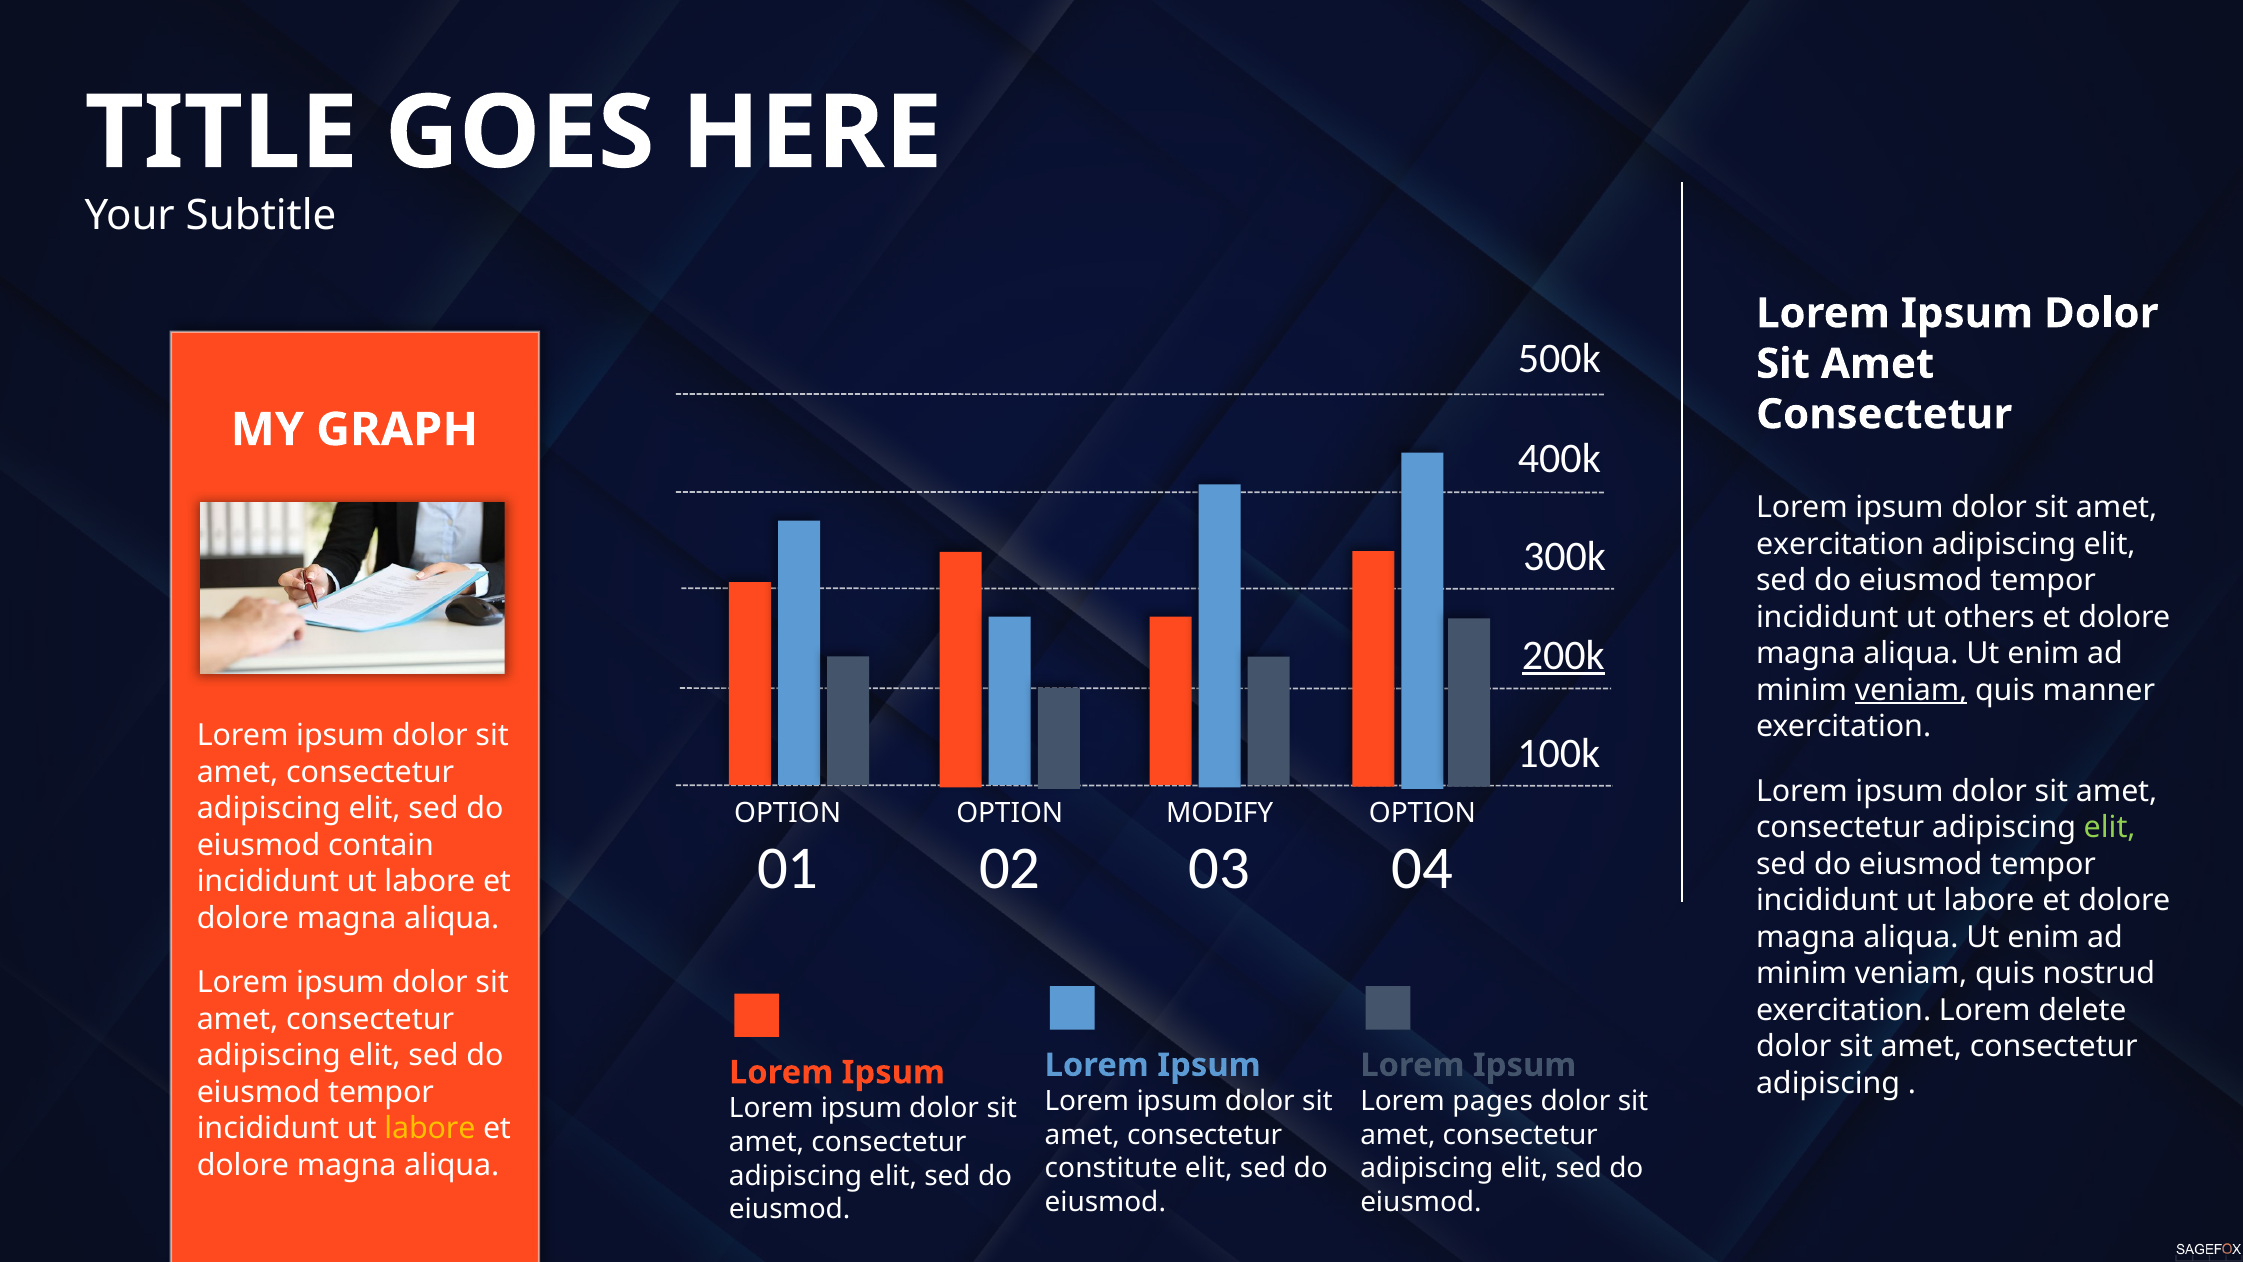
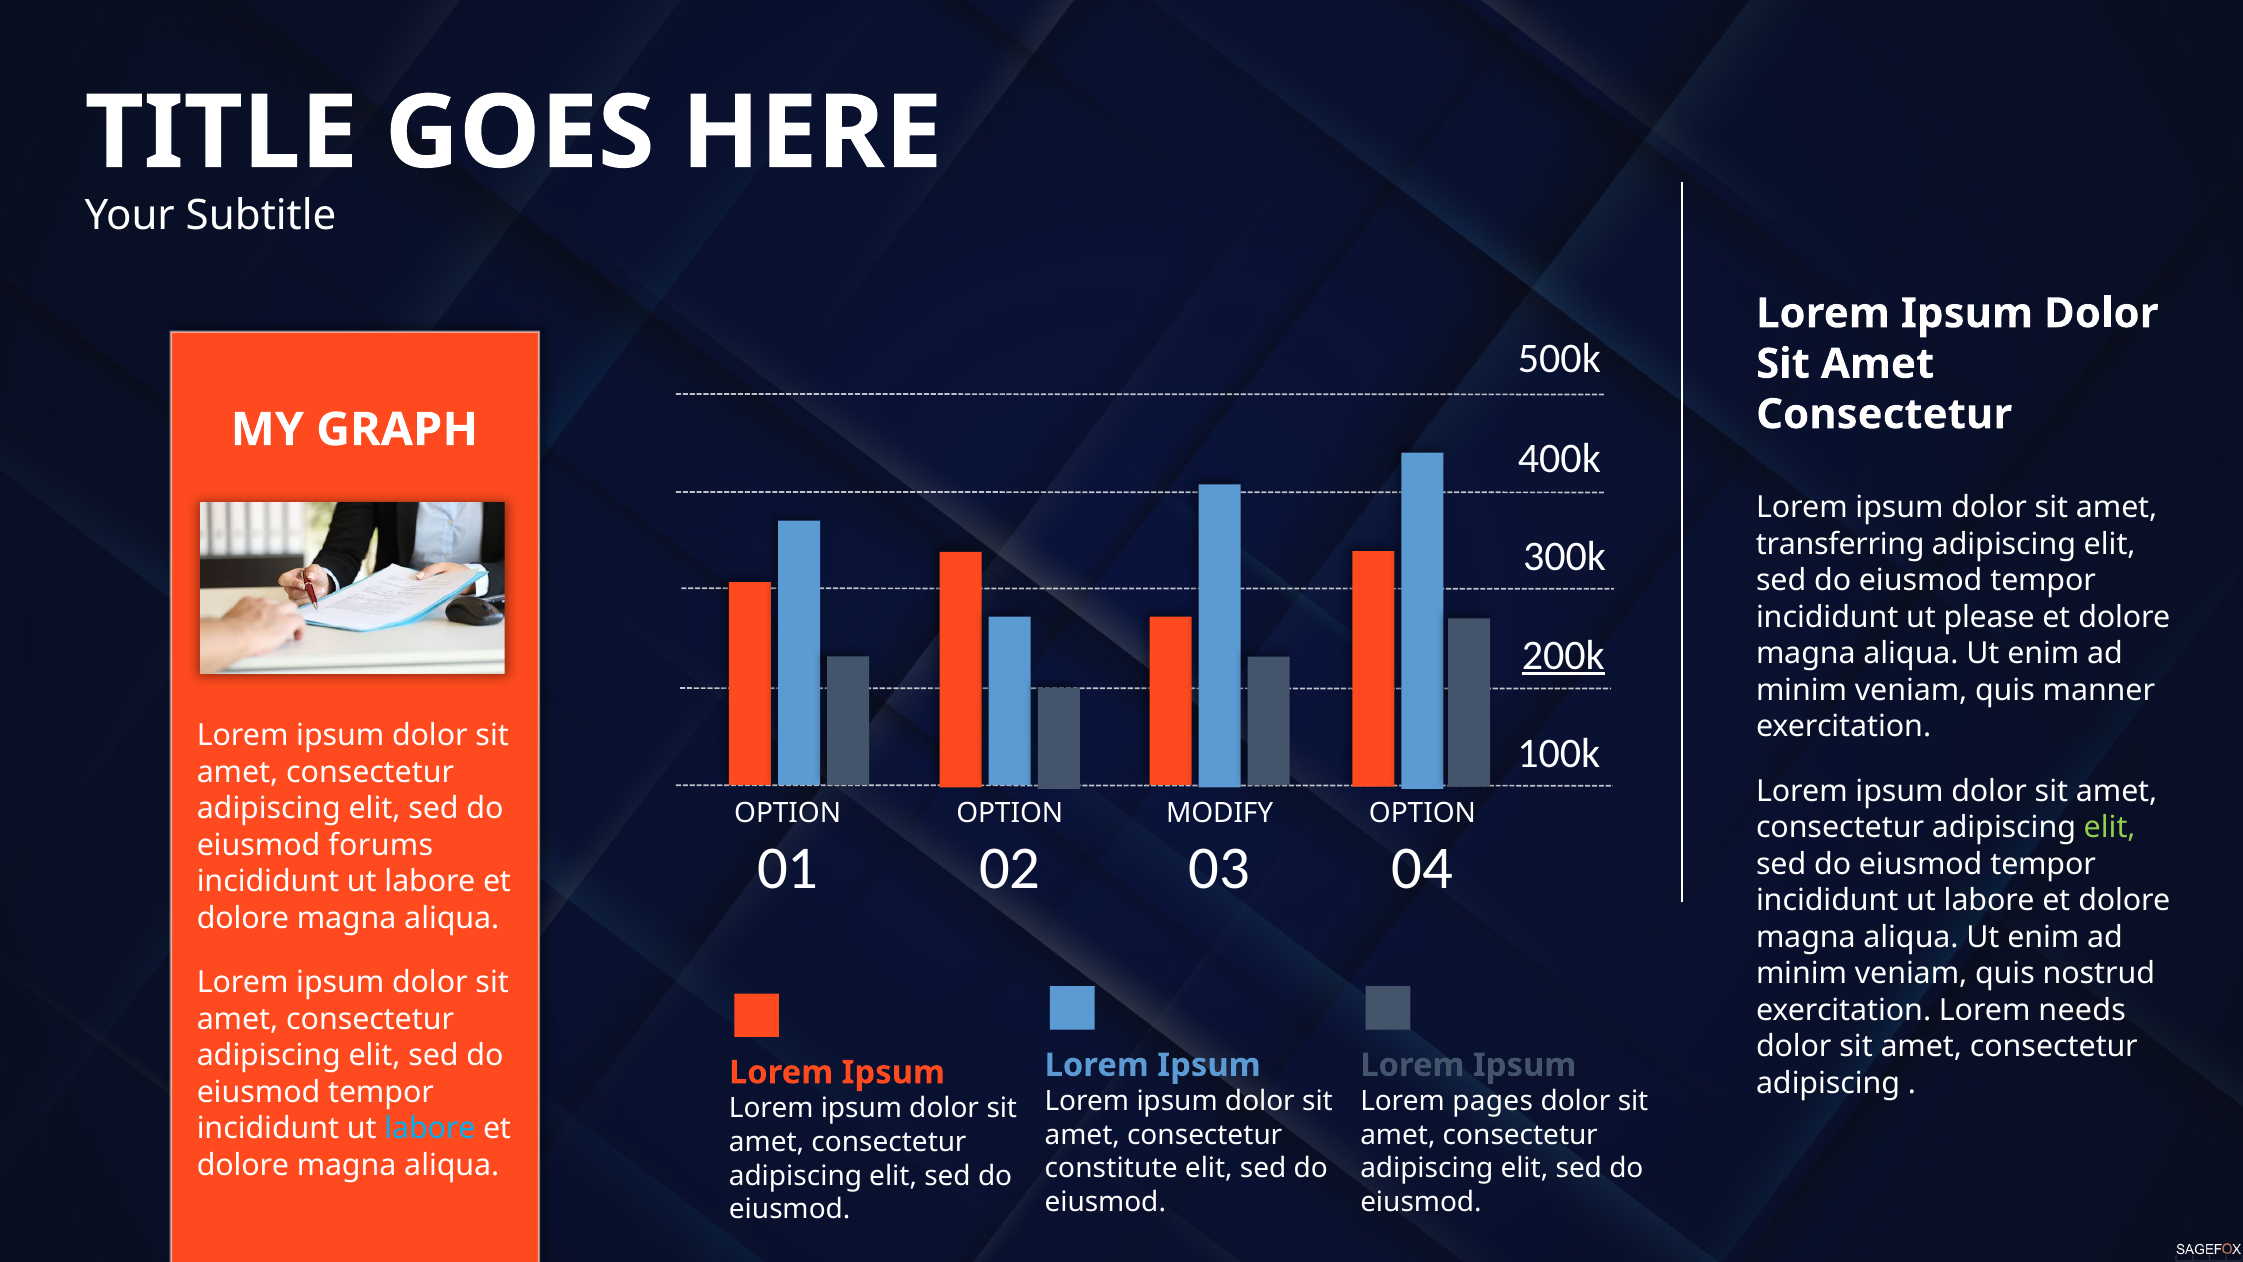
exercitation at (1840, 544): exercitation -> transferring
others: others -> please
veniam at (1911, 690) underline: present -> none
contain: contain -> forums
delete: delete -> needs
labore at (430, 1129) colour: yellow -> light blue
